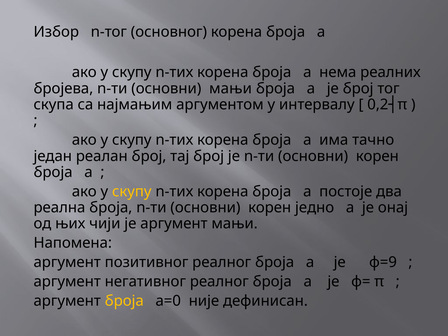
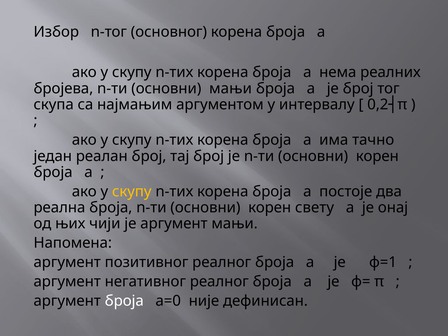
једно: једно -> свету
φ=9: φ=9 -> φ=1
броја at (124, 301) colour: yellow -> white
